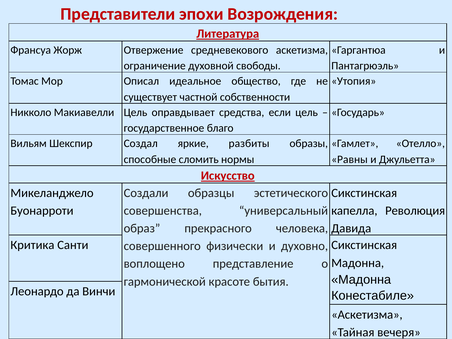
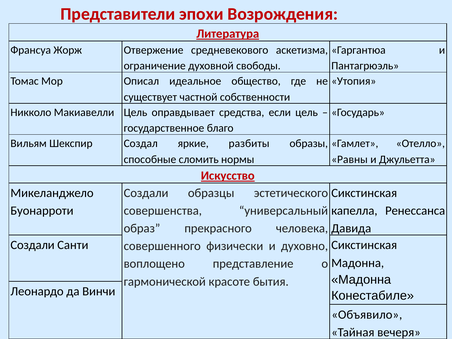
Революция: Революция -> Ренессанса
Критика at (32, 245): Критика -> Создали
Аскетизма at (367, 315): Аскетизма -> Объявило
